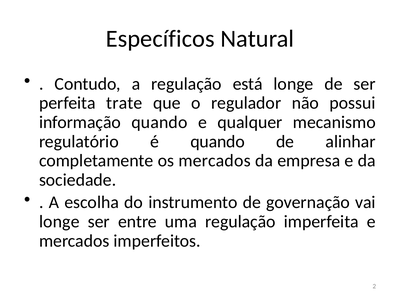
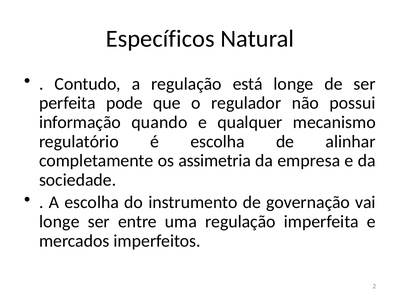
trate: trate -> pode
é quando: quando -> escolha
os mercados: mercados -> assimetria
